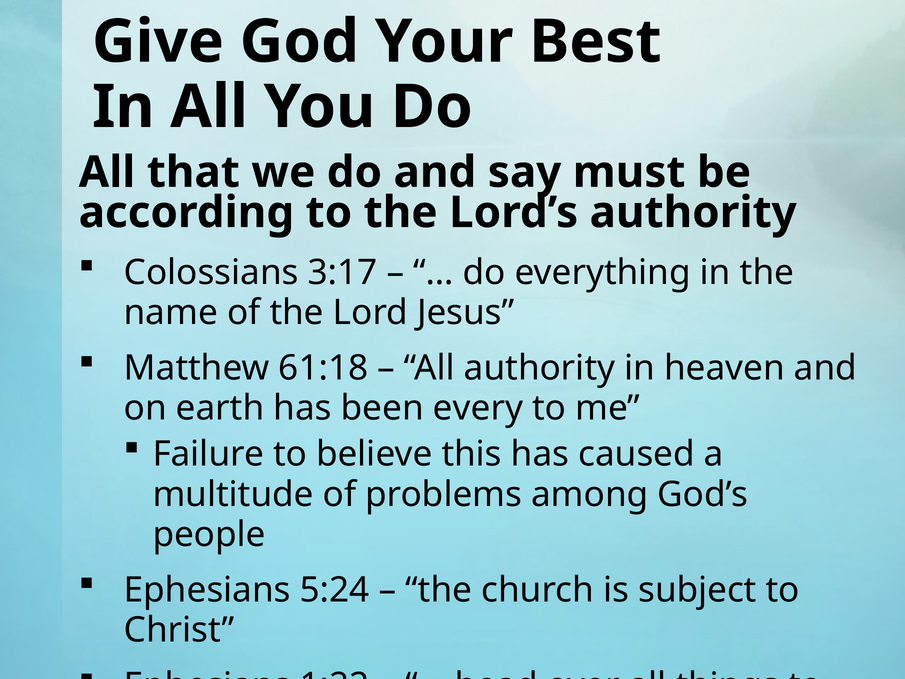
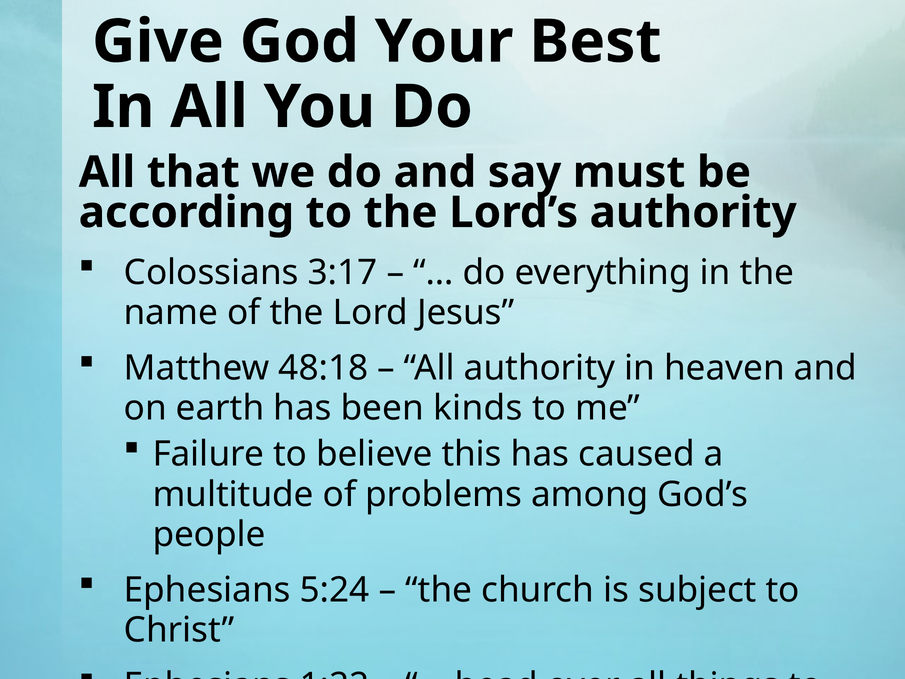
61:18: 61:18 -> 48:18
every: every -> kinds
